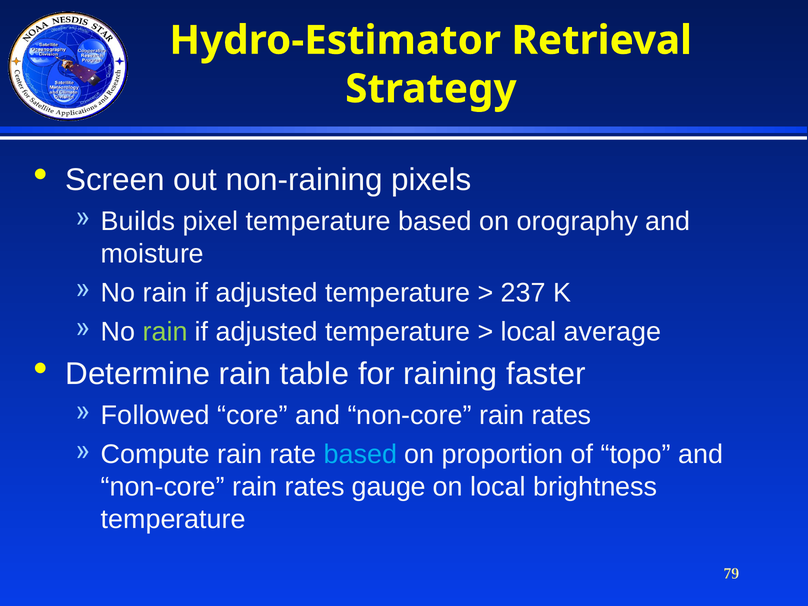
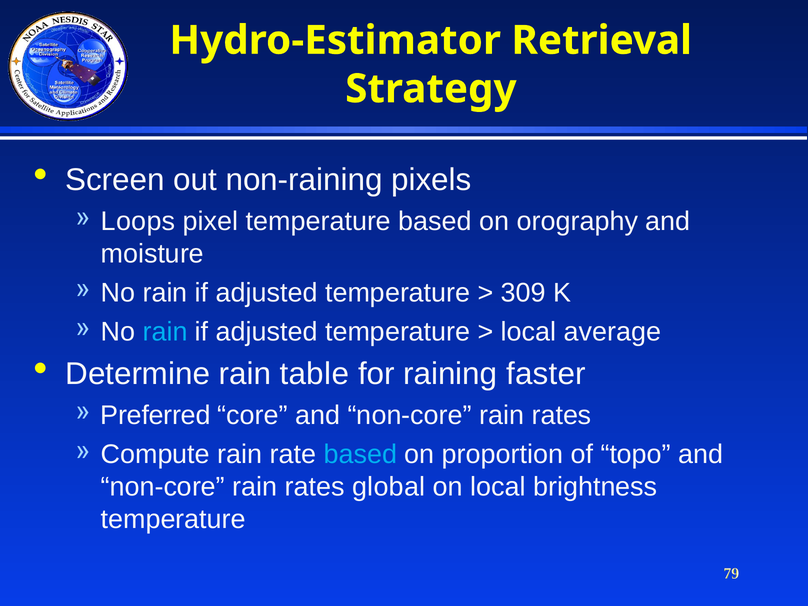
Builds: Builds -> Loops
237: 237 -> 309
rain at (165, 332) colour: light green -> light blue
Followed: Followed -> Preferred
gauge: gauge -> global
